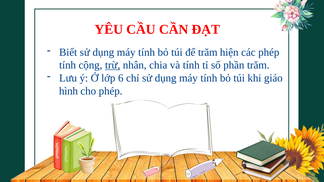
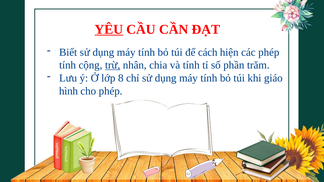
YÊU underline: none -> present
để trăm: trăm -> cách
6: 6 -> 8
